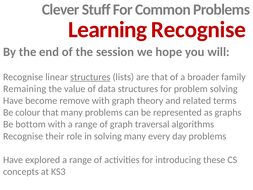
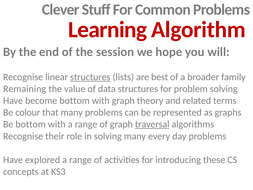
Learning Recognise: Recognise -> Algorithm
are that: that -> best
become remove: remove -> bottom
traversal underline: none -> present
